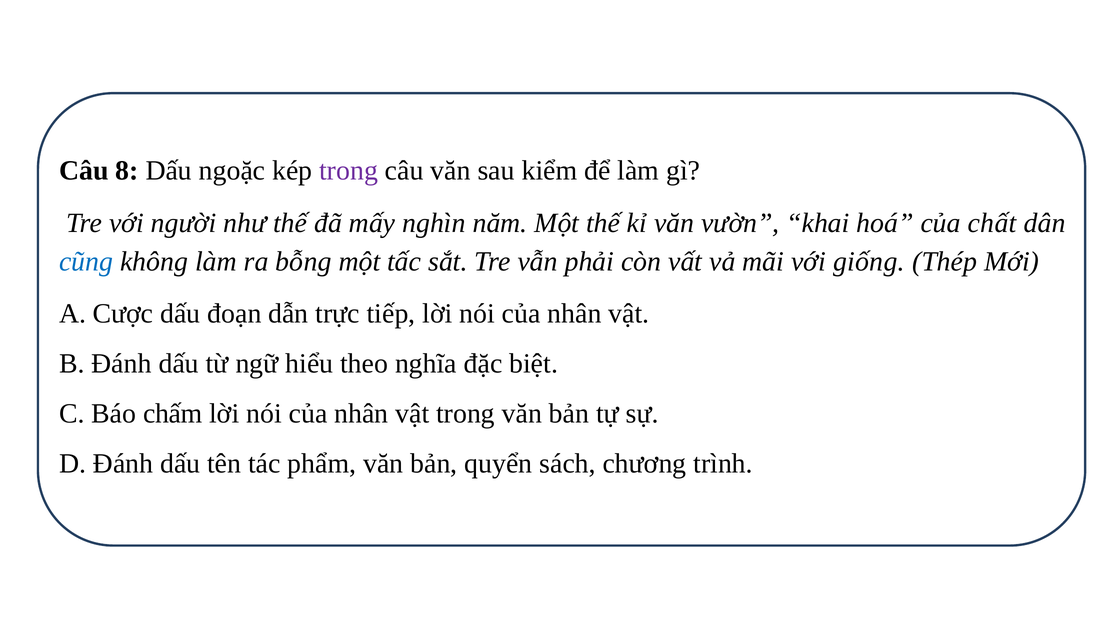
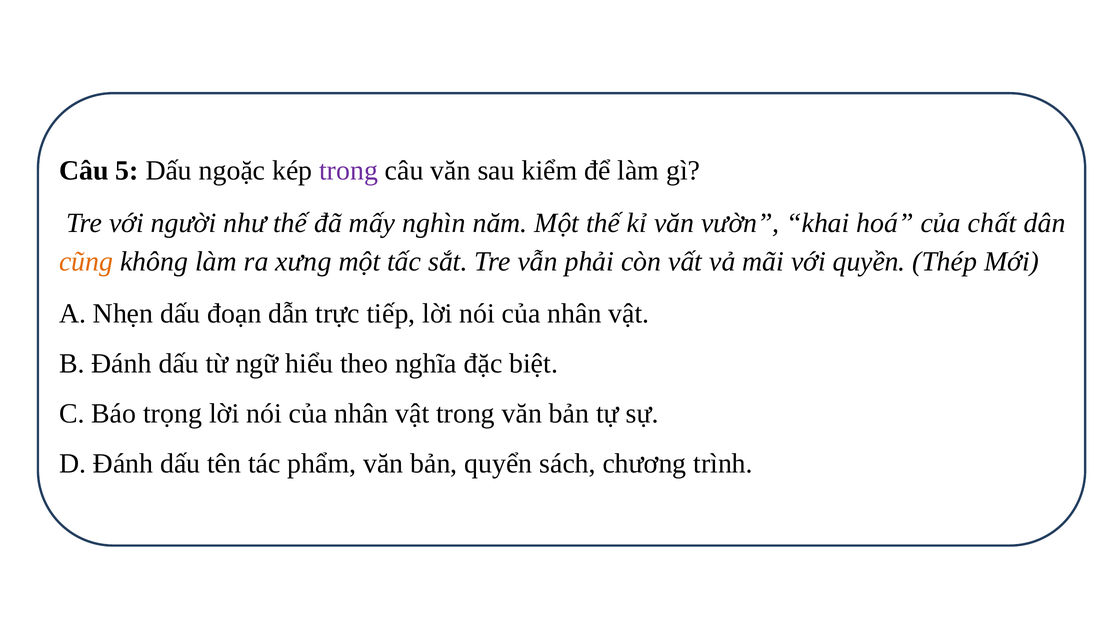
8: 8 -> 5
cũng colour: blue -> orange
bỗng: bỗng -> xưng
giống: giống -> quyền
Cược: Cược -> Nhẹn
chấm: chấm -> trọng
